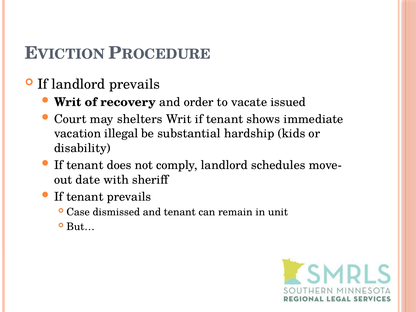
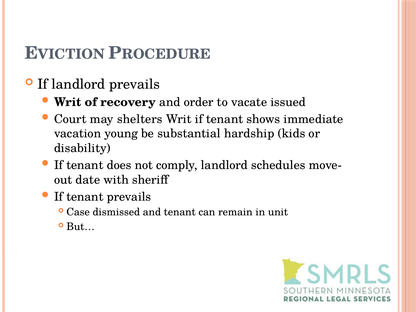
illegal: illegal -> young
